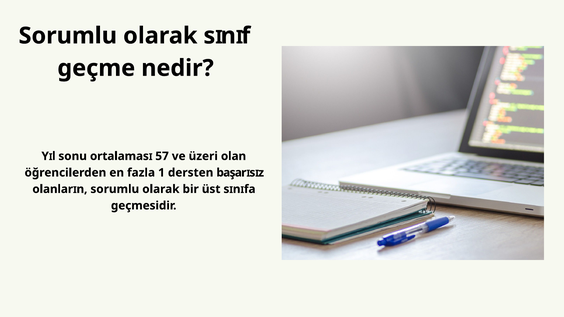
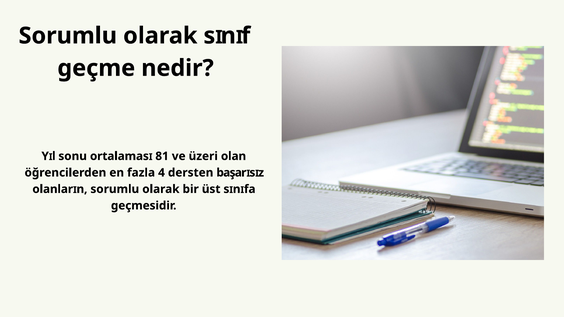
57: 57 -> 81
1: 1 -> 4
